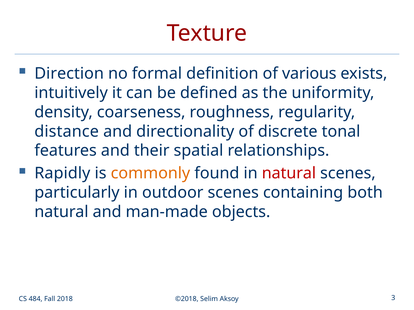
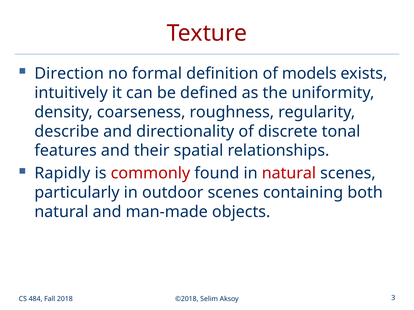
various: various -> models
distance: distance -> describe
commonly colour: orange -> red
